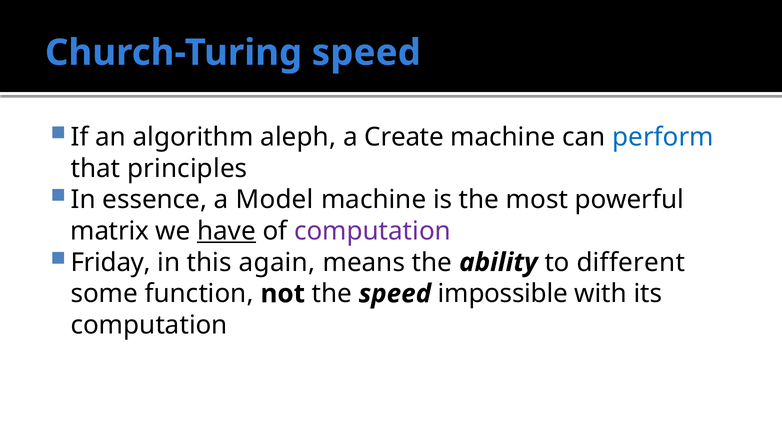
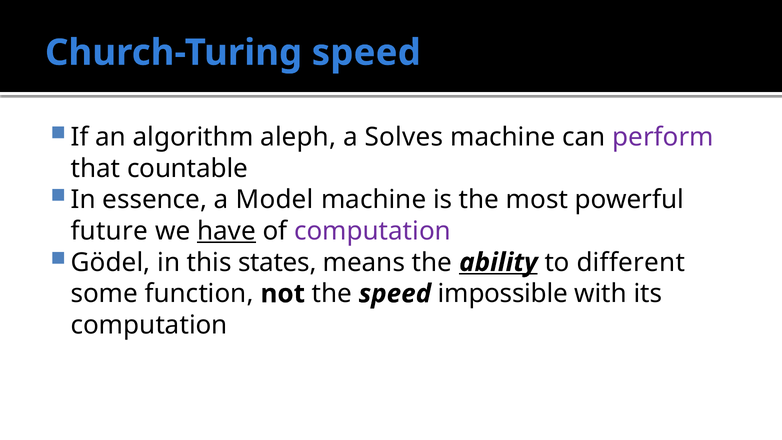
Create: Create -> Solves
perform colour: blue -> purple
principles: principles -> countable
matrix: matrix -> future
Friday: Friday -> Gödel
again: again -> states
ability underline: none -> present
